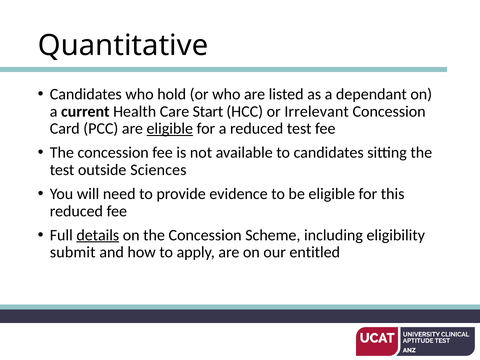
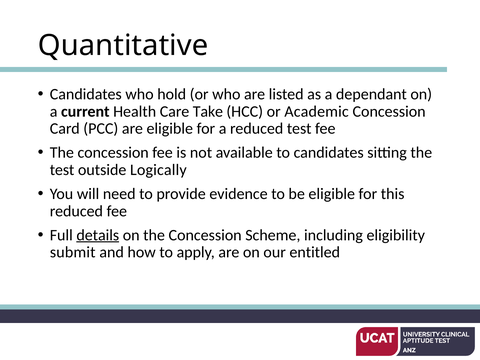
Start: Start -> Take
Irrelevant: Irrelevant -> Academic
eligible at (170, 129) underline: present -> none
Sciences: Sciences -> Logically
